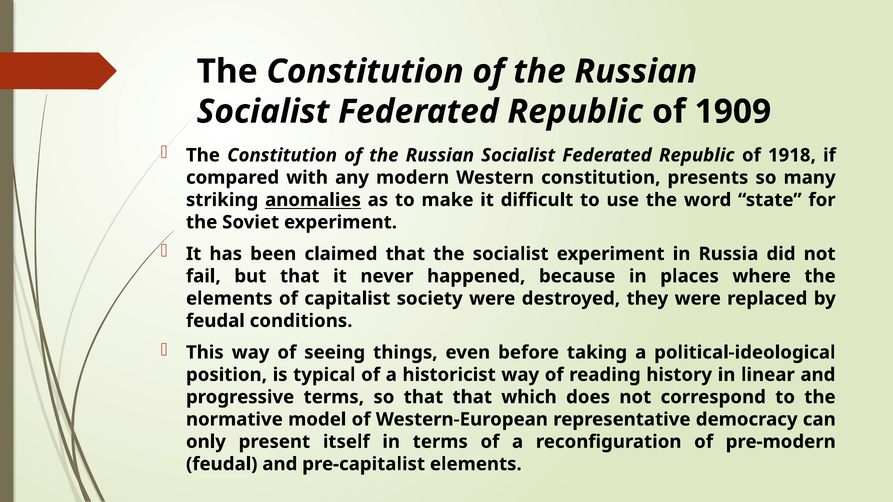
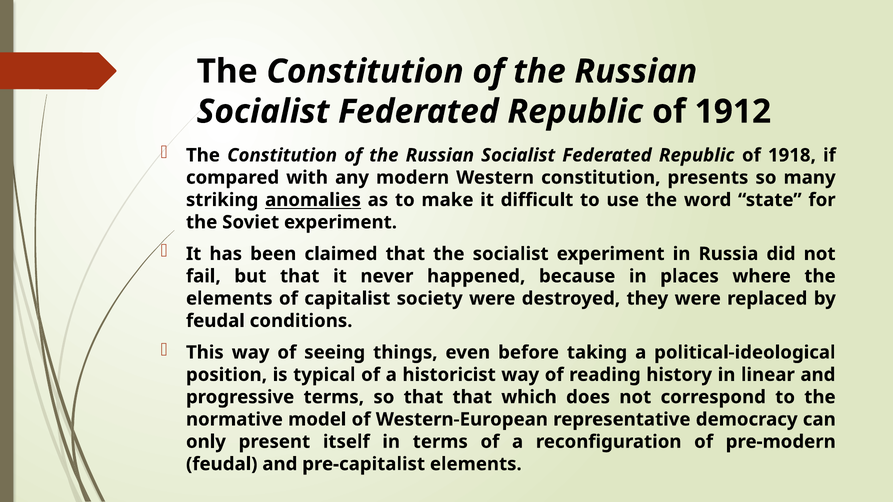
1909: 1909 -> 1912
